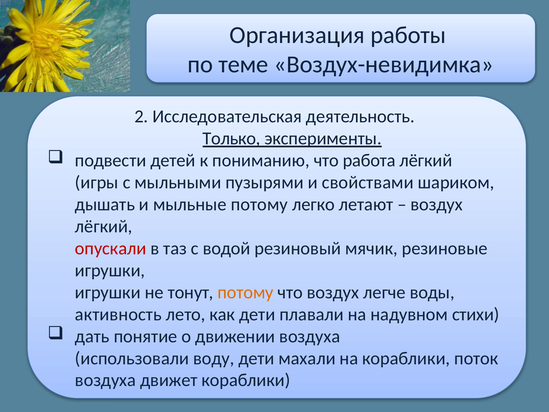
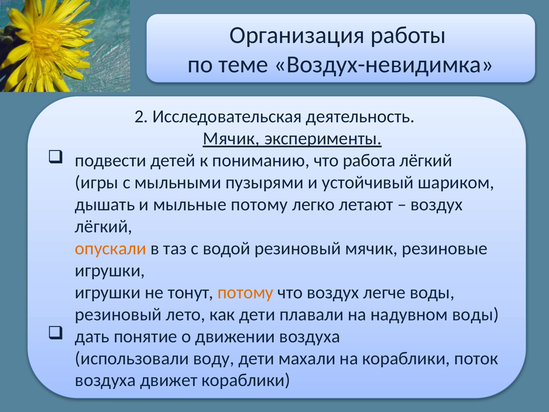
Только at (232, 138): Только -> Мячик
свойствами: свойствами -> устойчивый
опускали colour: red -> orange
активность at (118, 314): активность -> резиновый
надувном стихи: стихи -> воды
